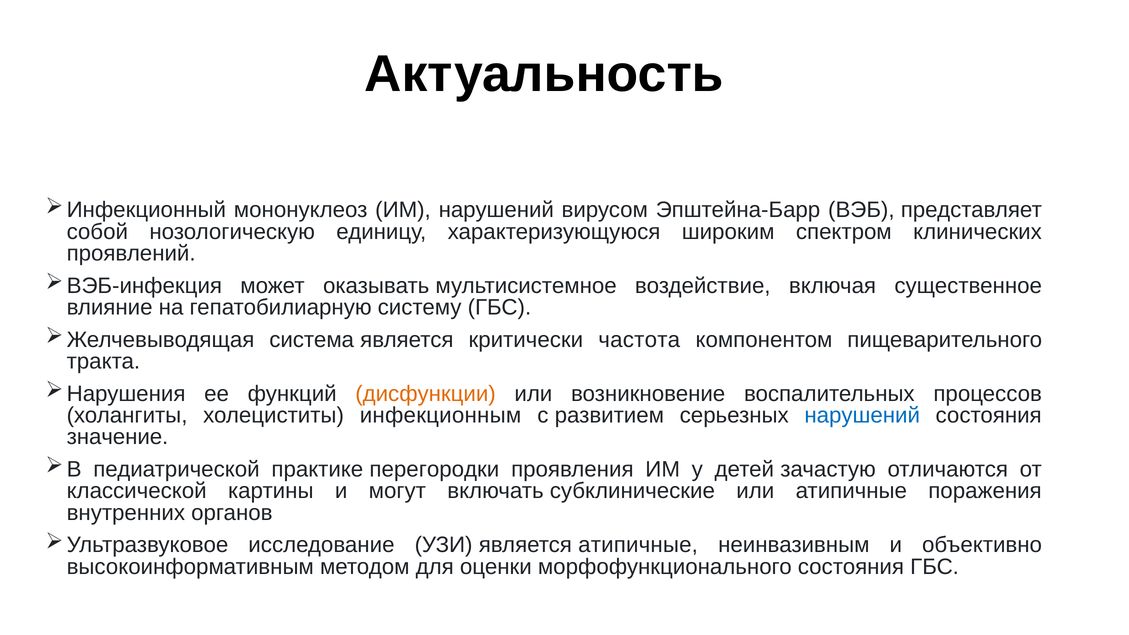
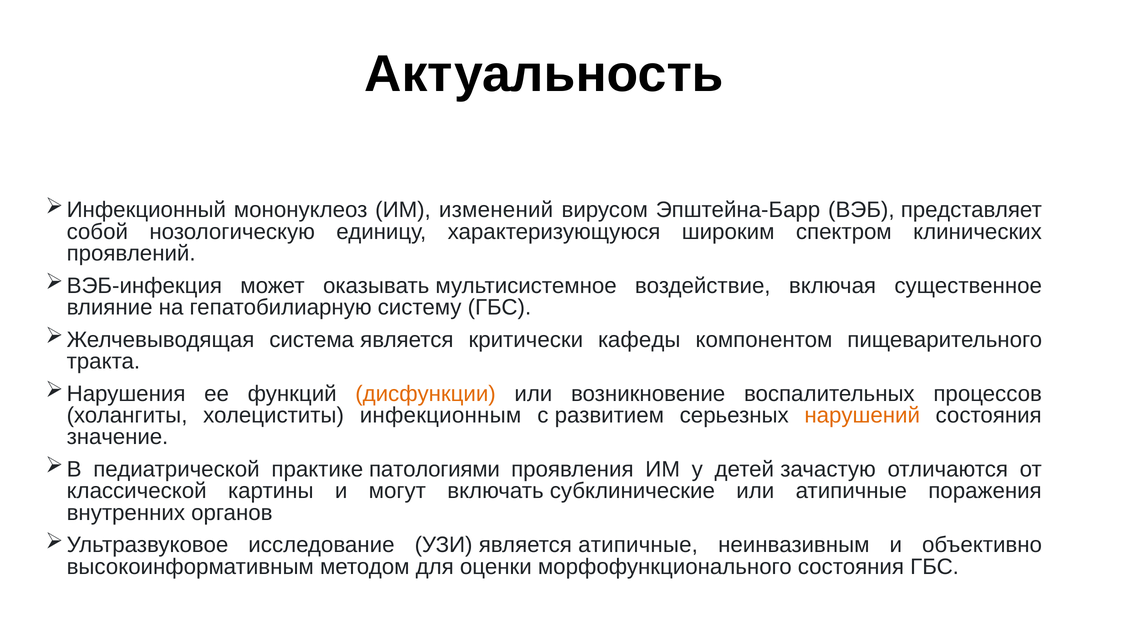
ИМ нарушений: нарушений -> изменений
частота: частота -> кафеды
нарушений at (862, 415) colour: blue -> orange
перегородки: перегородки -> патологиями
